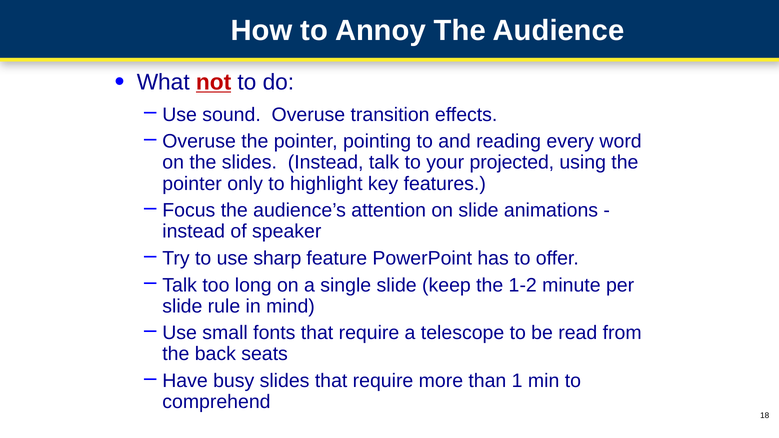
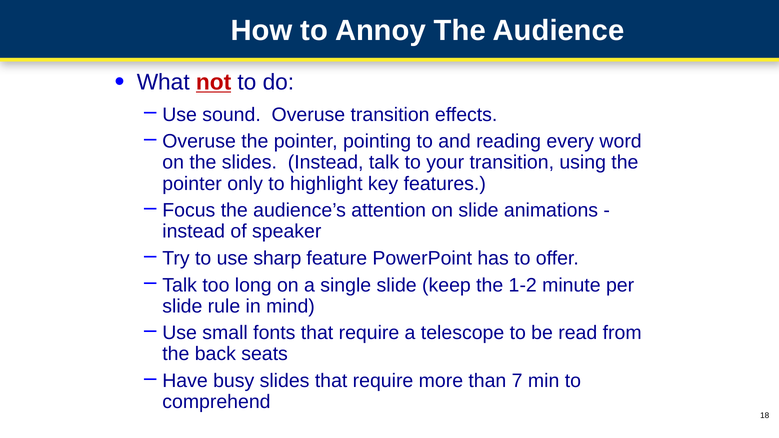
your projected: projected -> transition
1: 1 -> 7
